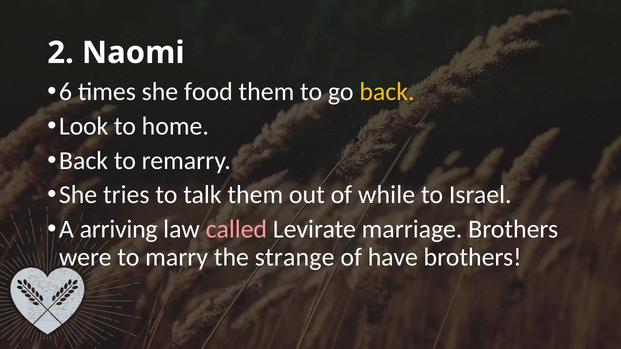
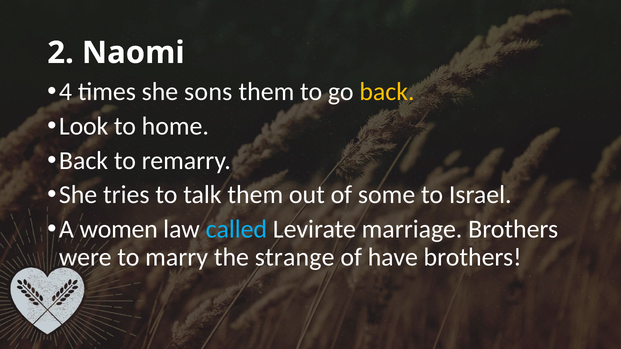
6: 6 -> 4
food: food -> sons
while: while -> some
arriving: arriving -> women
called colour: pink -> light blue
